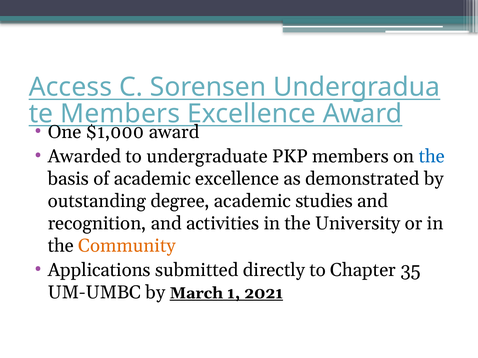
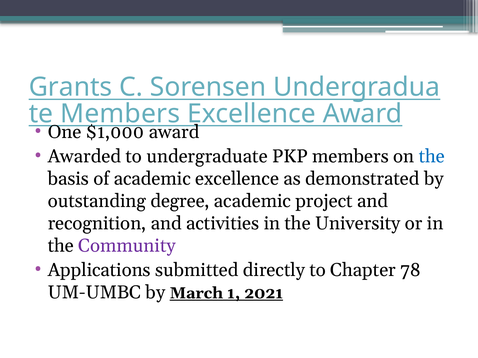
Access: Access -> Grants
studies: studies -> project
Community colour: orange -> purple
35: 35 -> 78
